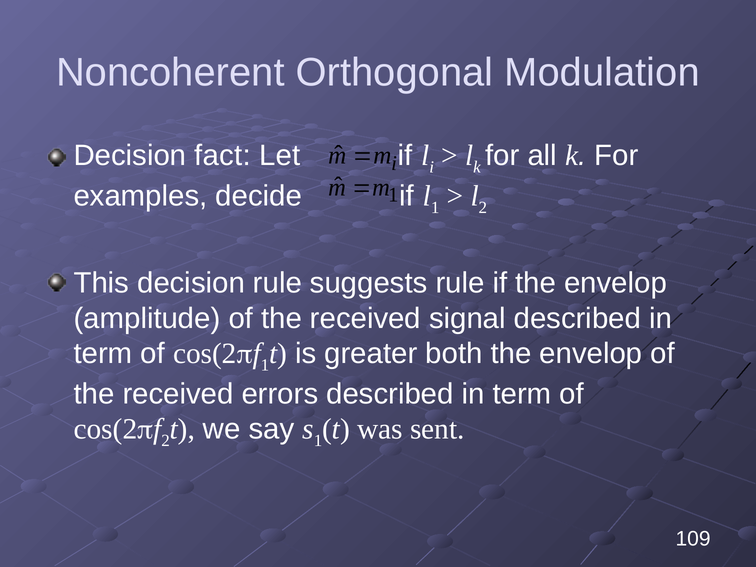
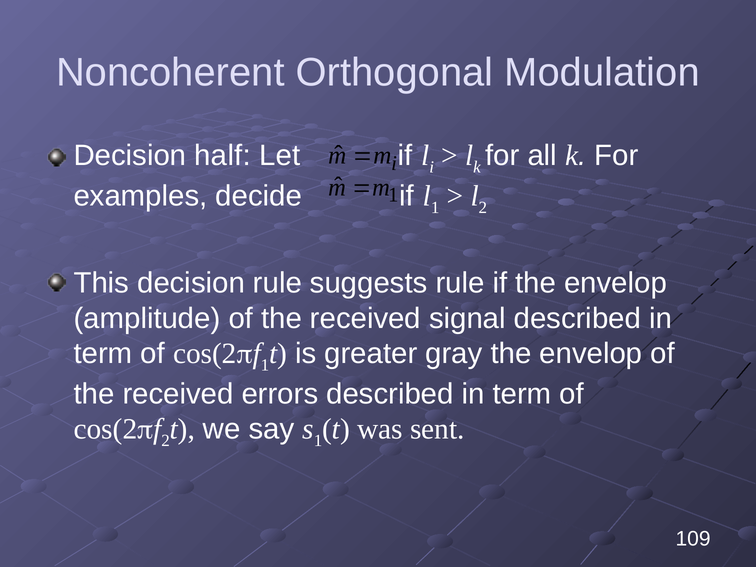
fact: fact -> half
both: both -> gray
